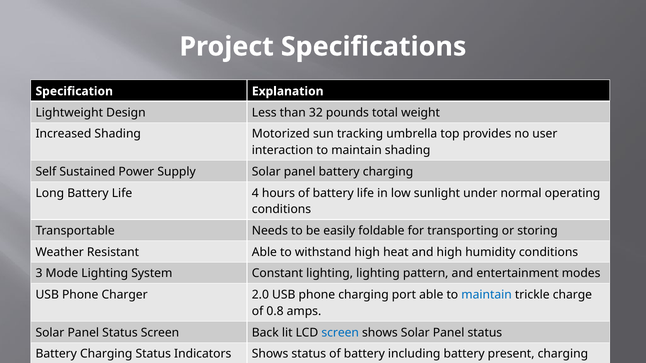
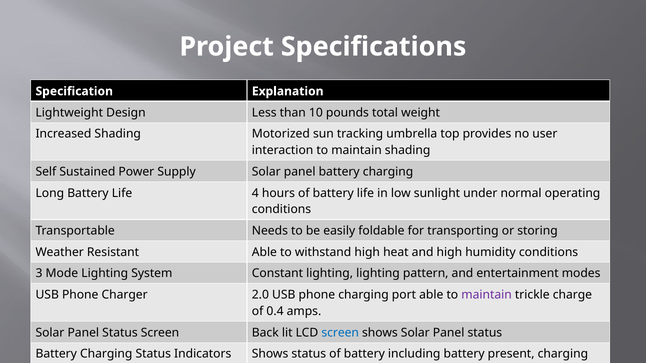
32: 32 -> 10
maintain at (487, 295) colour: blue -> purple
0.8: 0.8 -> 0.4
